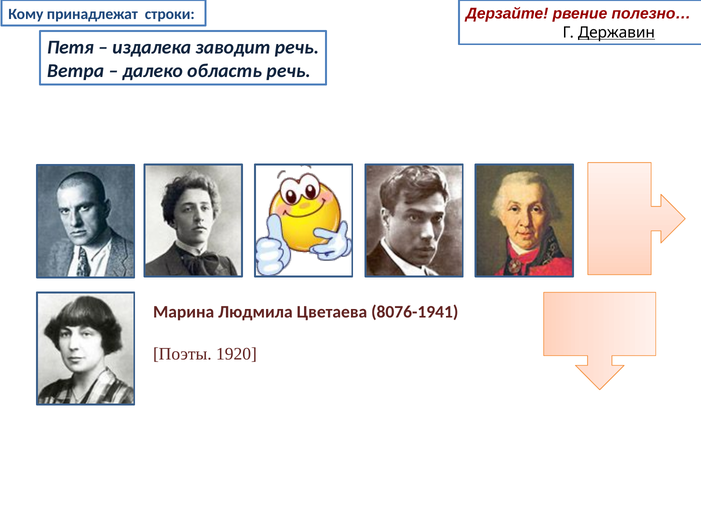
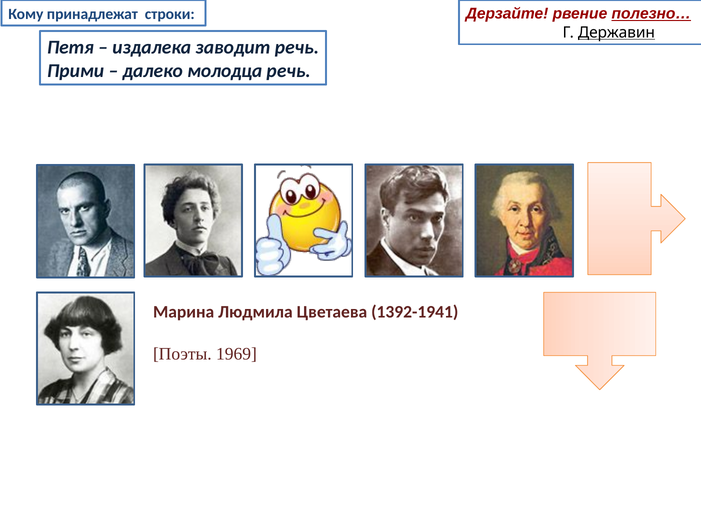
полезно… underline: none -> present
Ветра: Ветра -> Прими
область: область -> молодца
8076-1941: 8076-1941 -> 1392-1941
1920: 1920 -> 1969
